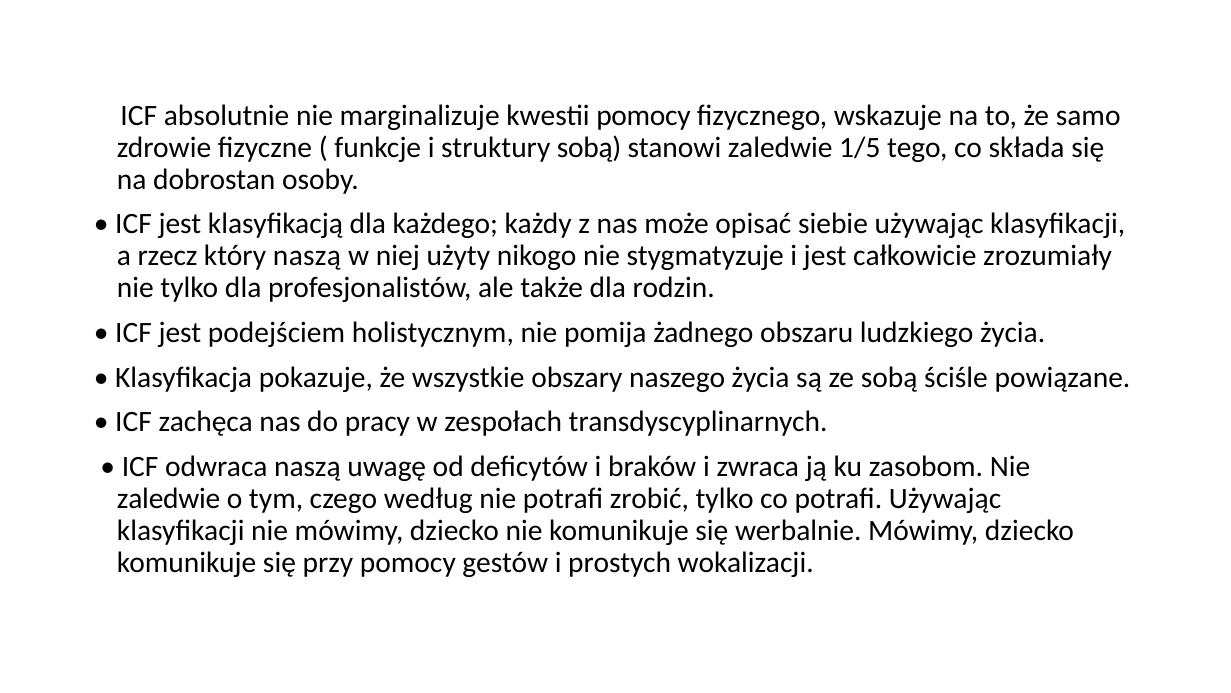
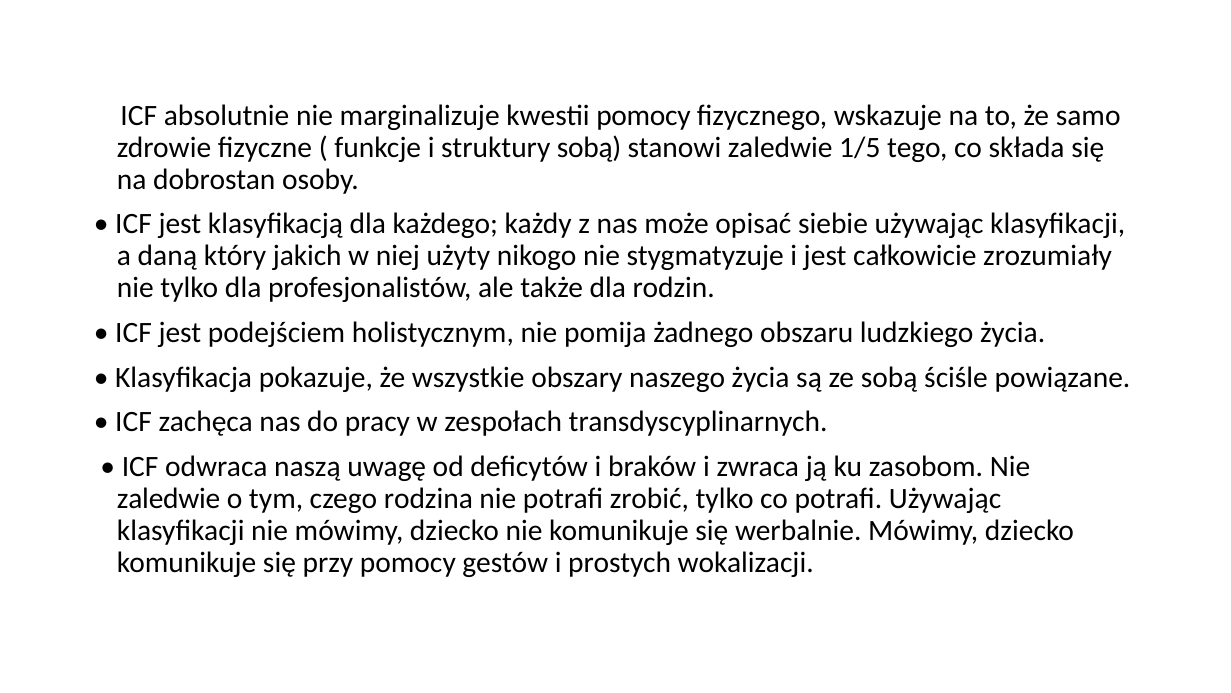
rzecz: rzecz -> daną
który naszą: naszą -> jakich
według: według -> rodzina
